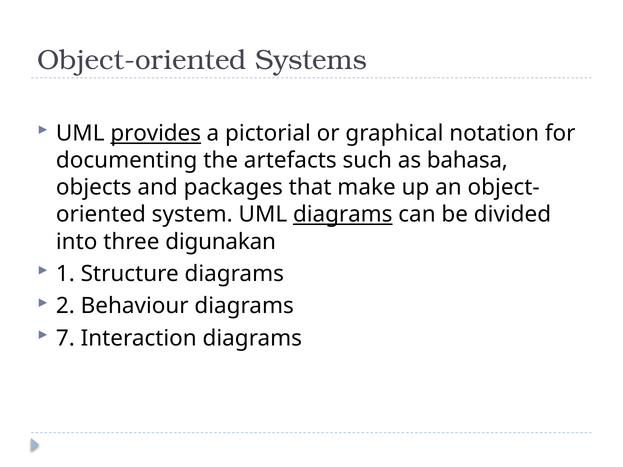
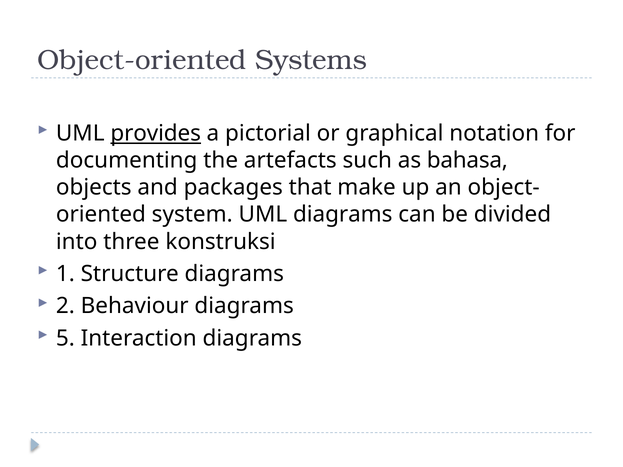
diagrams at (343, 215) underline: present -> none
digunakan: digunakan -> konstruksi
7: 7 -> 5
